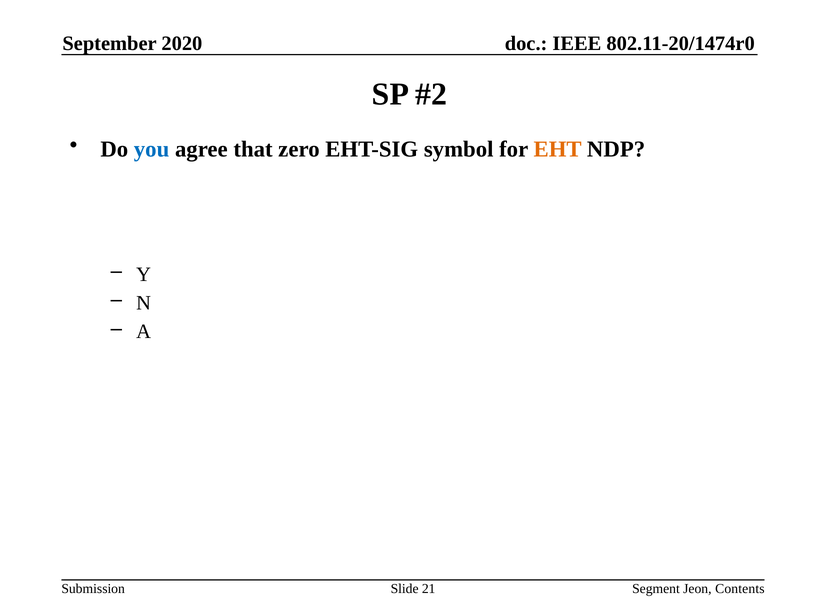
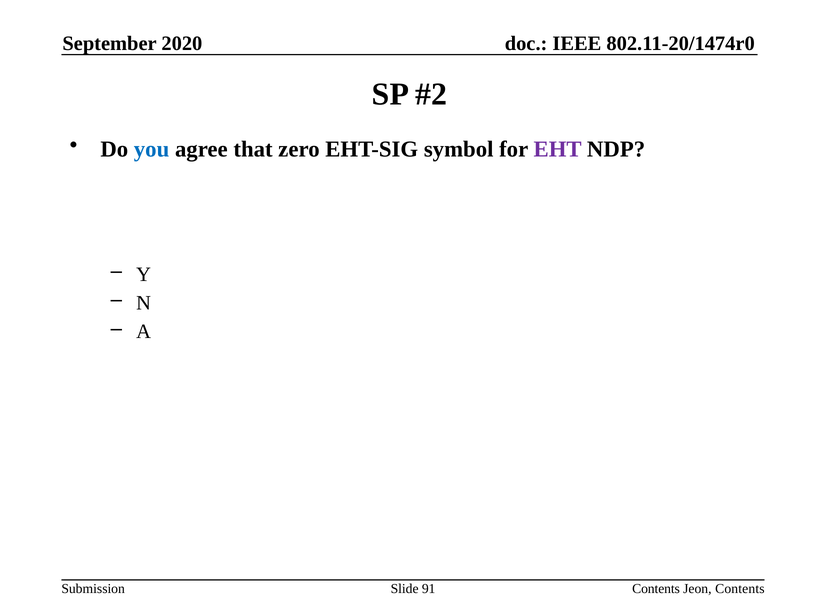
EHT colour: orange -> purple
21: 21 -> 91
Segment at (656, 589): Segment -> Contents
